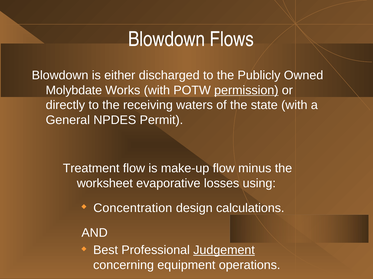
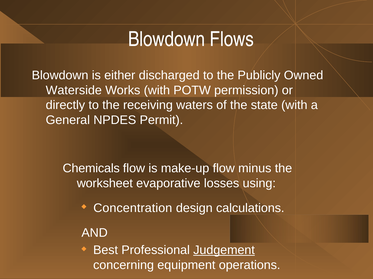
Molybdate: Molybdate -> Waterside
permission underline: present -> none
Treatment: Treatment -> Chemicals
